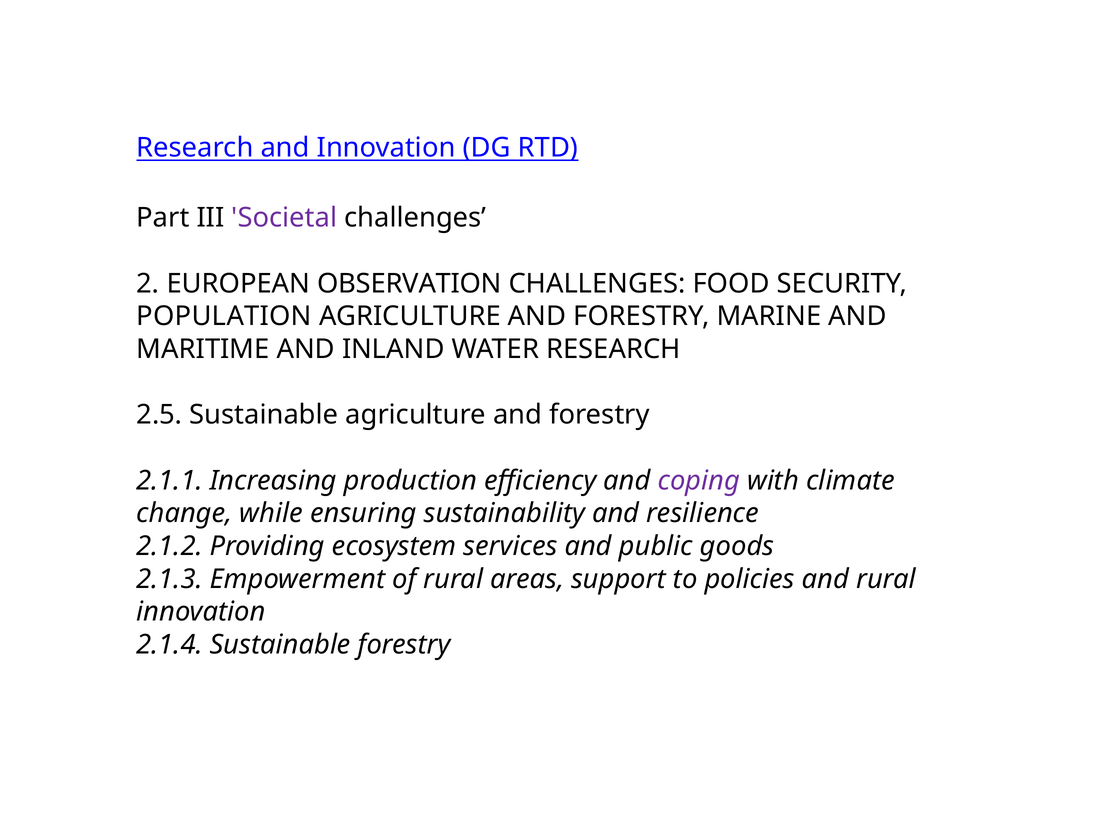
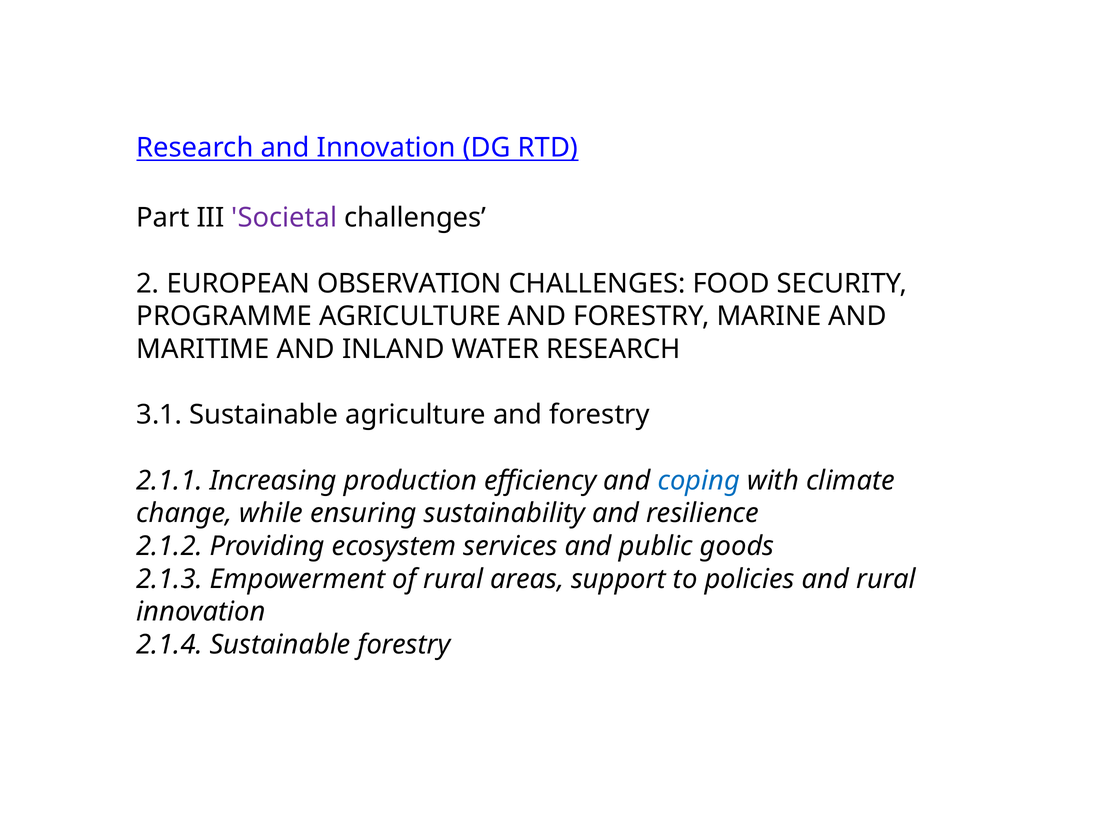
POPULATION: POPULATION -> PROGRAMME
2.5: 2.5 -> 3.1
coping colour: purple -> blue
